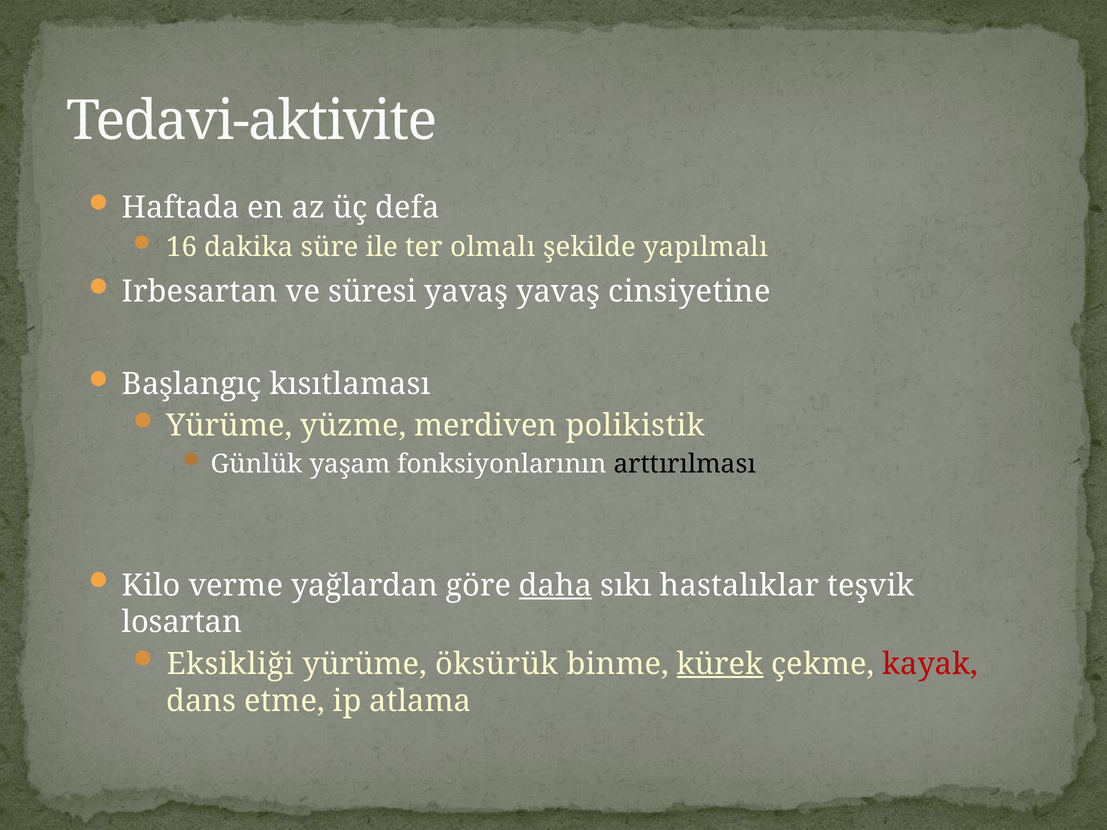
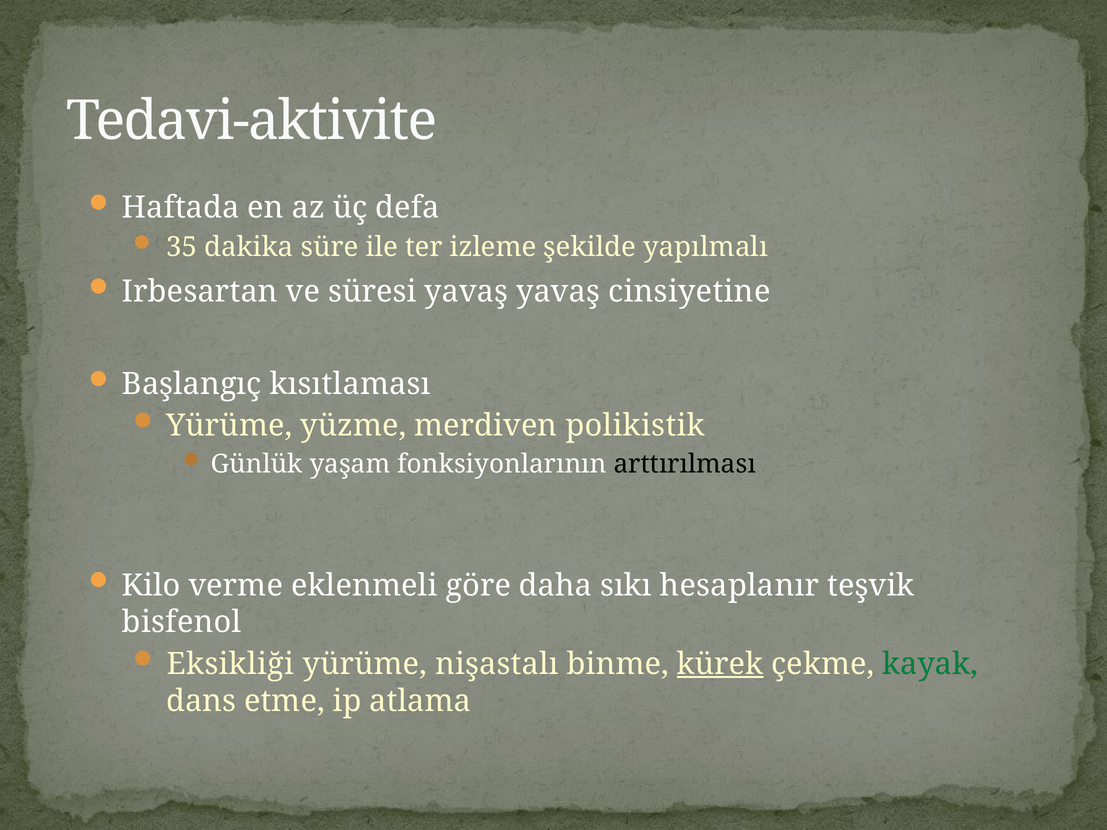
16: 16 -> 35
olmalı: olmalı -> izleme
yağlardan: yağlardan -> eklenmeli
daha underline: present -> none
hastalıklar: hastalıklar -> hesaplanır
losartan: losartan -> bisfenol
öksürük: öksürük -> nişastalı
kayak colour: red -> green
